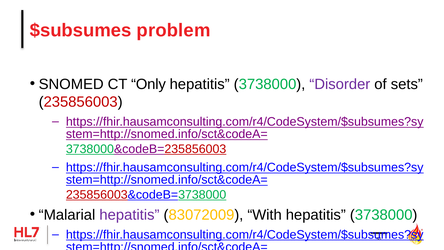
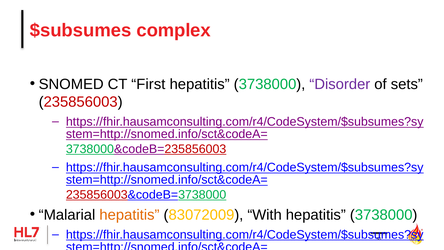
problem: problem -> complex
Only: Only -> First
hepatitis at (129, 215) colour: purple -> orange
